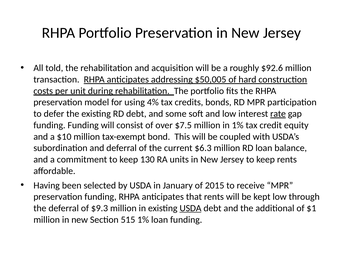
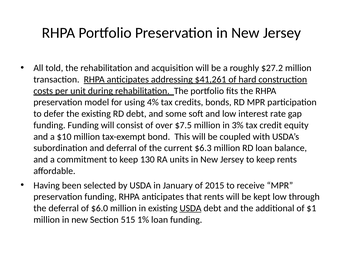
$92.6: $92.6 -> $27.2
$50,005: $50,005 -> $41,261
rate underline: present -> none
in 1%: 1% -> 3%
$9.3: $9.3 -> $6.0
